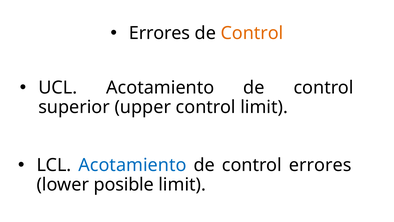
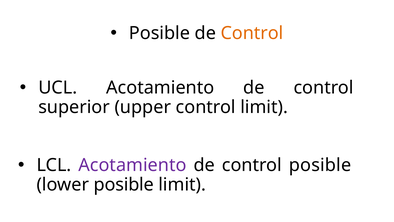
Errores at (160, 33): Errores -> Posible
Acotamiento at (132, 165) colour: blue -> purple
control errores: errores -> posible
